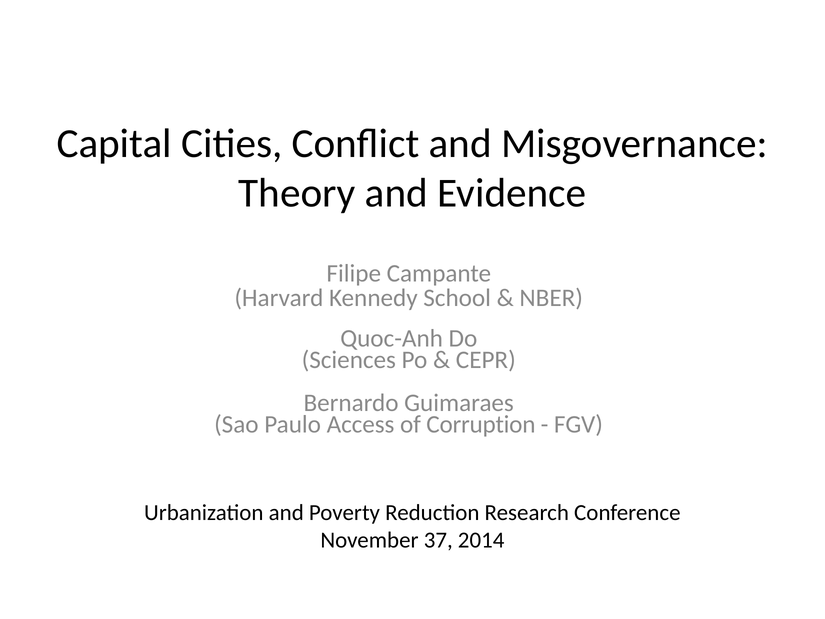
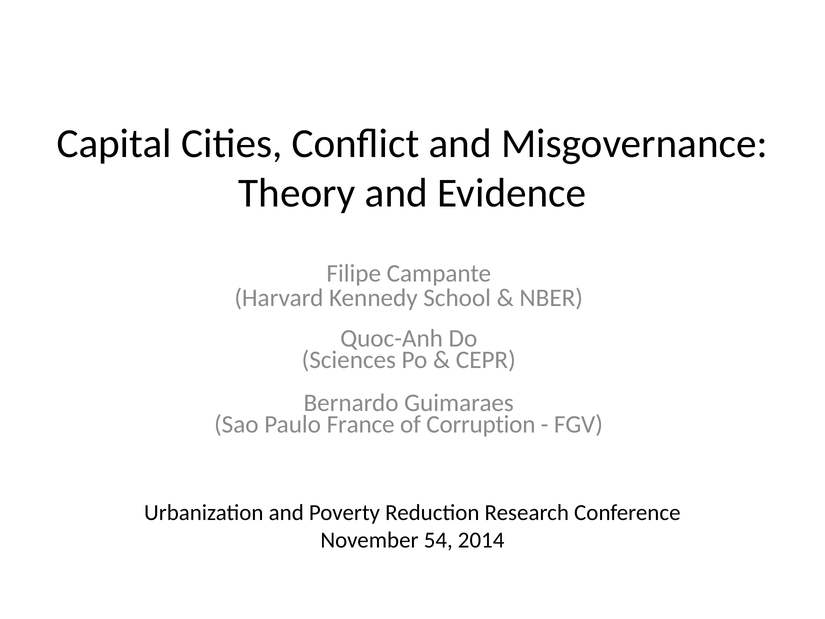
Access: Access -> France
37: 37 -> 54
